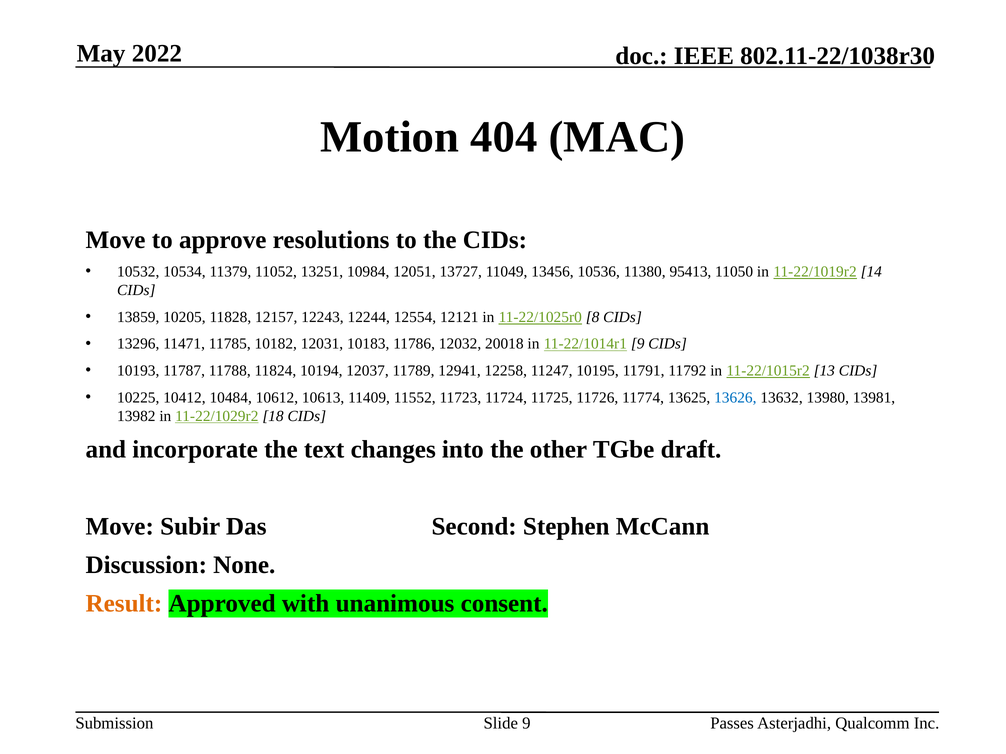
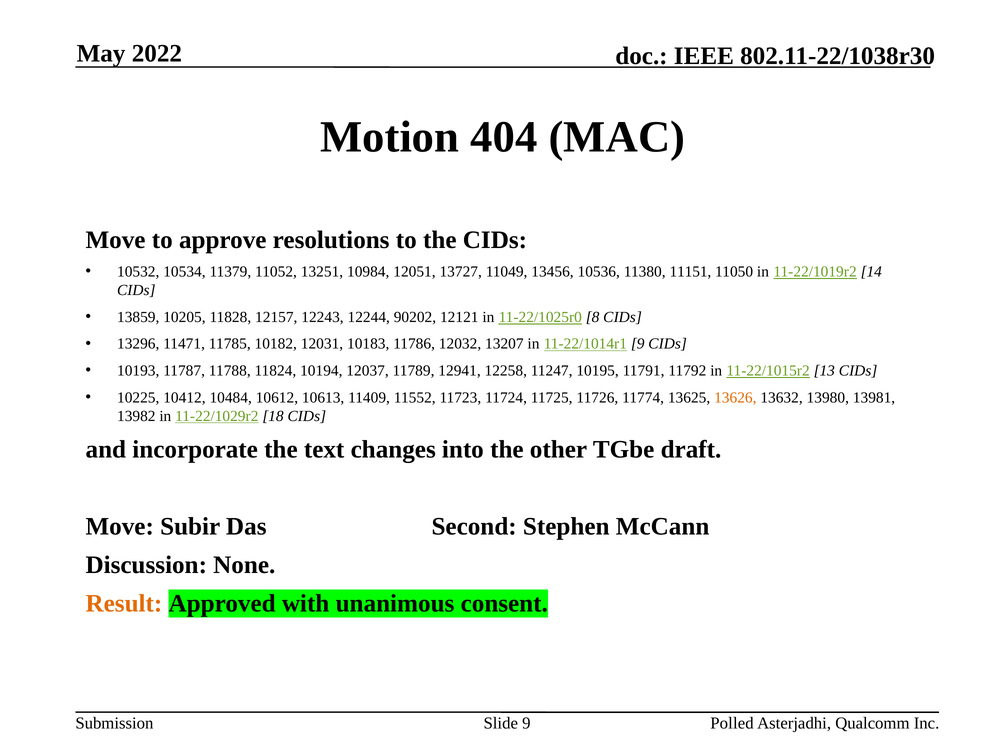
95413: 95413 -> 11151
12554: 12554 -> 90202
20018: 20018 -> 13207
13626 colour: blue -> orange
Passes: Passes -> Polled
